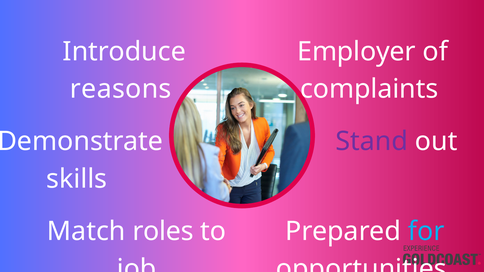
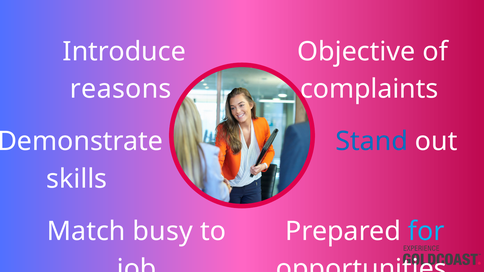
Employer: Employer -> Objective
Stand colour: purple -> blue
roles: roles -> busy
